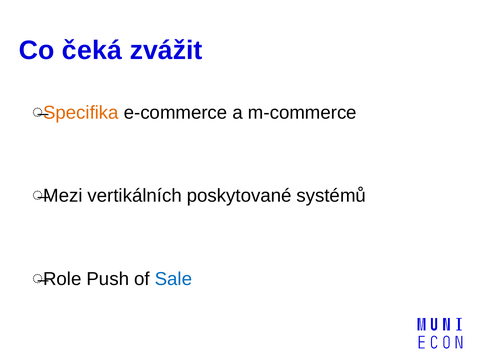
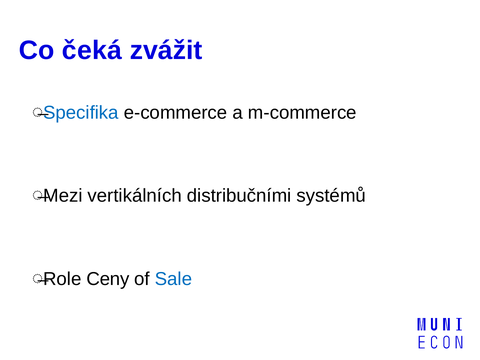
Specifika colour: orange -> blue
poskytované: poskytované -> distribučními
Push: Push -> Ceny
